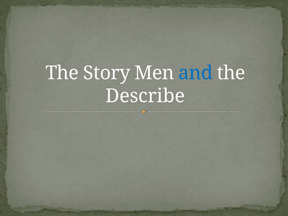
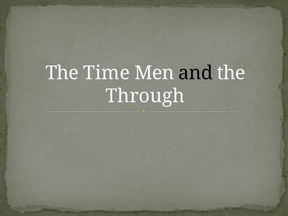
Story: Story -> Time
and colour: blue -> black
Describe: Describe -> Through
